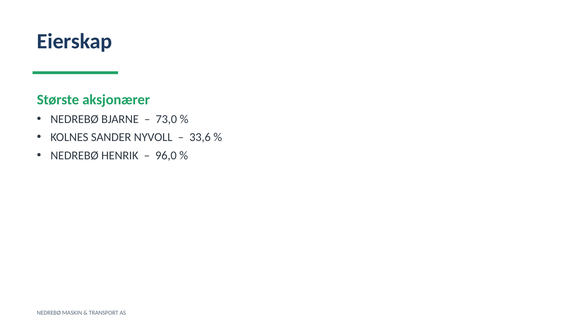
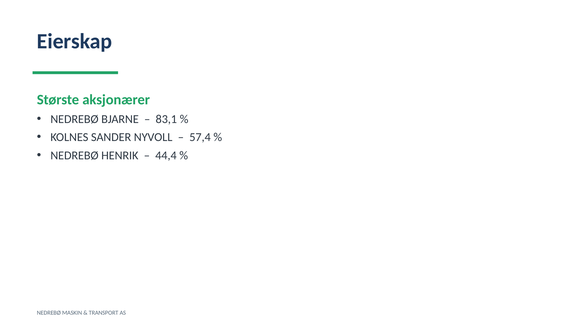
73,0: 73,0 -> 83,1
33,6: 33,6 -> 57,4
96,0: 96,0 -> 44,4
